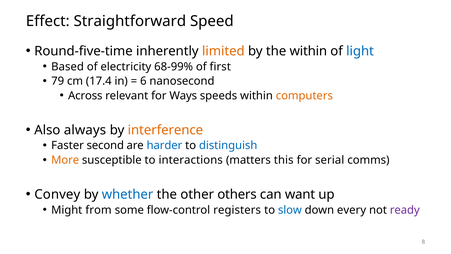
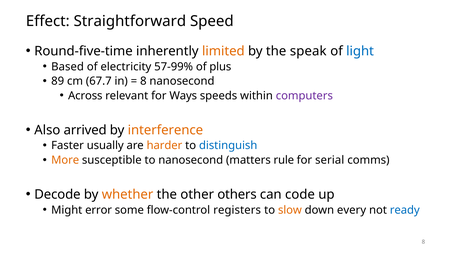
the within: within -> speak
68-99%: 68-99% -> 57-99%
first: first -> plus
79: 79 -> 89
17.4: 17.4 -> 67.7
6 at (143, 81): 6 -> 8
computers colour: orange -> purple
always: always -> arrived
second: second -> usually
harder colour: blue -> orange
to interactions: interactions -> nanosecond
this: this -> rule
Convey: Convey -> Decode
whether colour: blue -> orange
want: want -> code
from: from -> error
slow colour: blue -> orange
ready colour: purple -> blue
